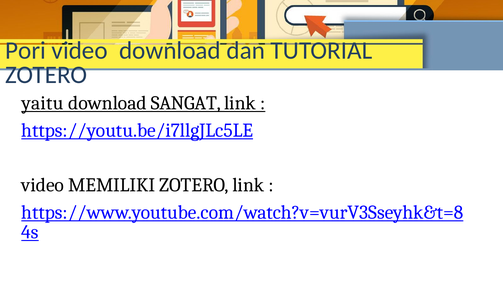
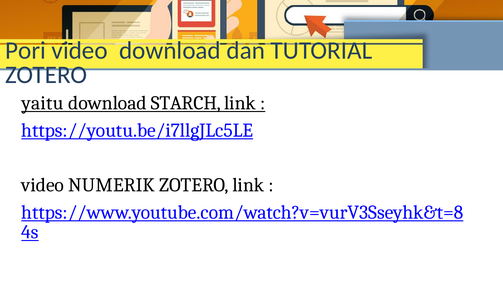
SANGAT: SANGAT -> STARCH
MEMILIKI: MEMILIKI -> NUMERIK
